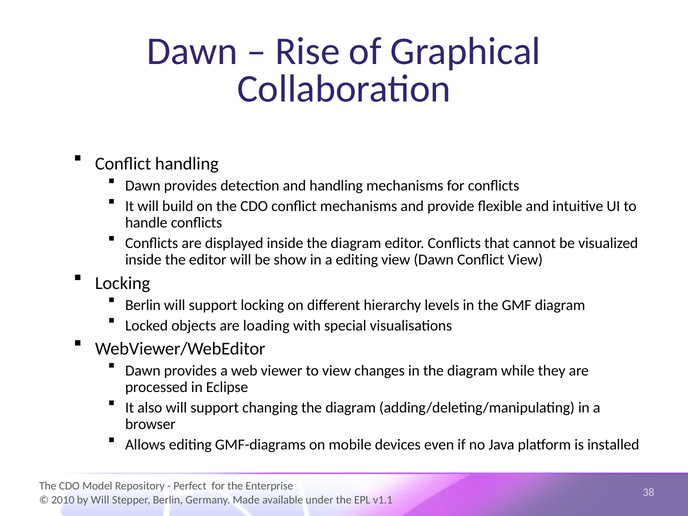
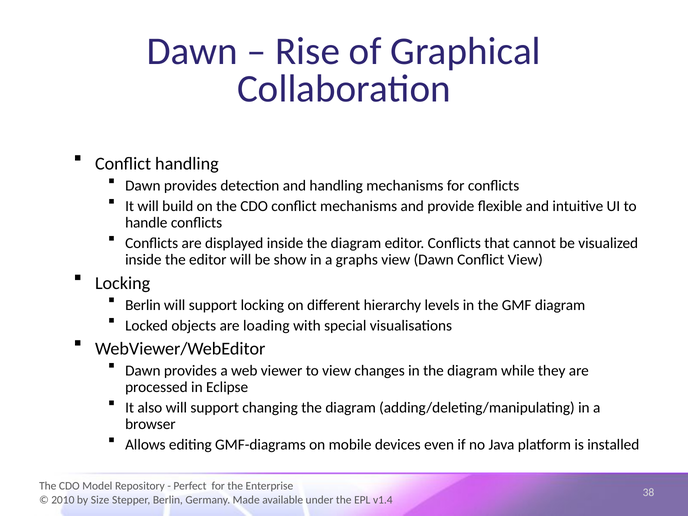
a editing: editing -> graphs
by Will: Will -> Size
v1.1: v1.1 -> v1.4
